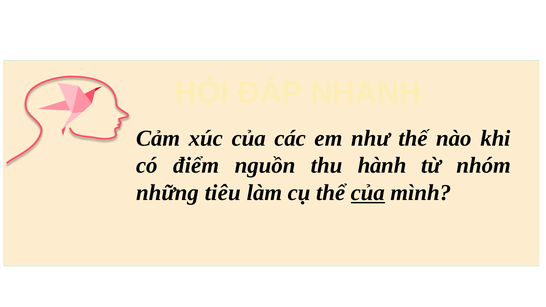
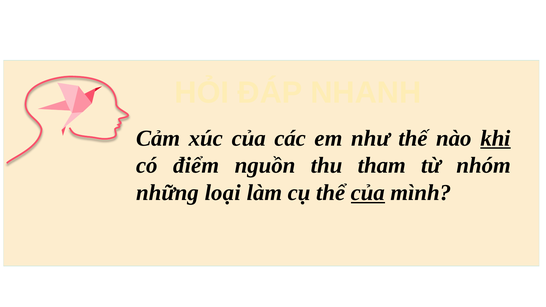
khi underline: none -> present
hành: hành -> tham
tiêu: tiêu -> loại
